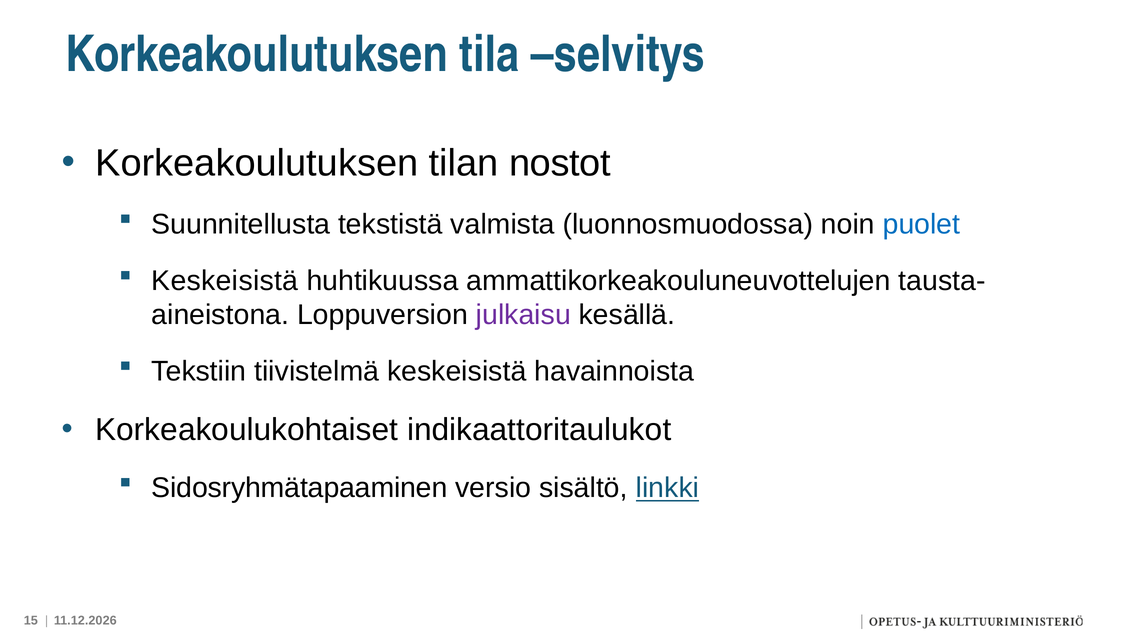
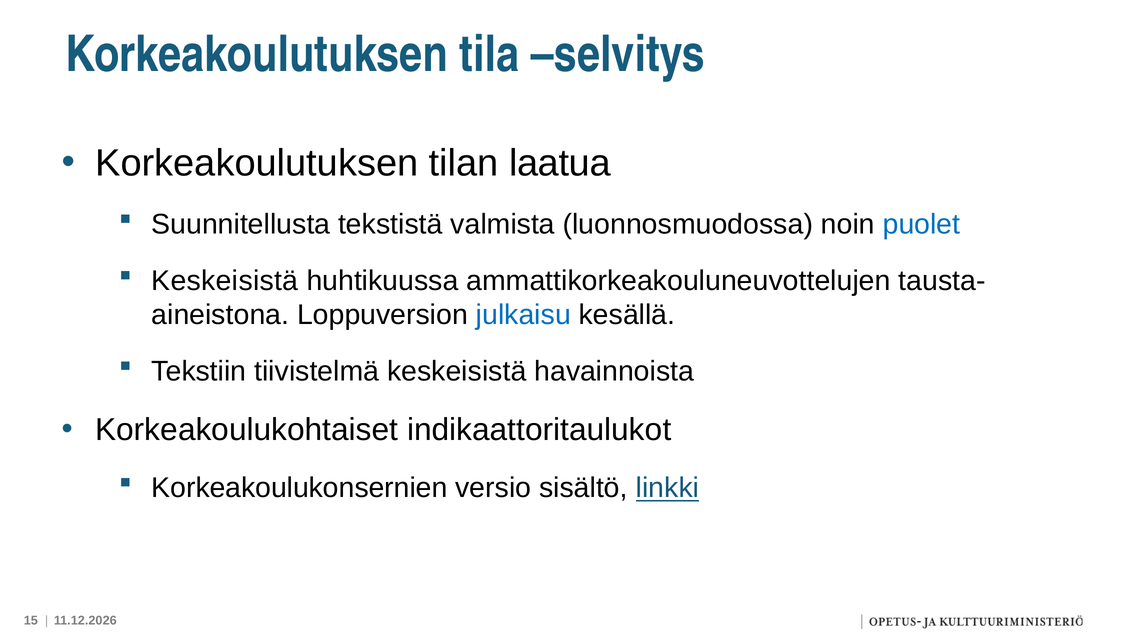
nostot: nostot -> laatua
julkaisu colour: purple -> blue
Sidosryhmätapaaminen: Sidosryhmätapaaminen -> Korkeakoulukonsernien
